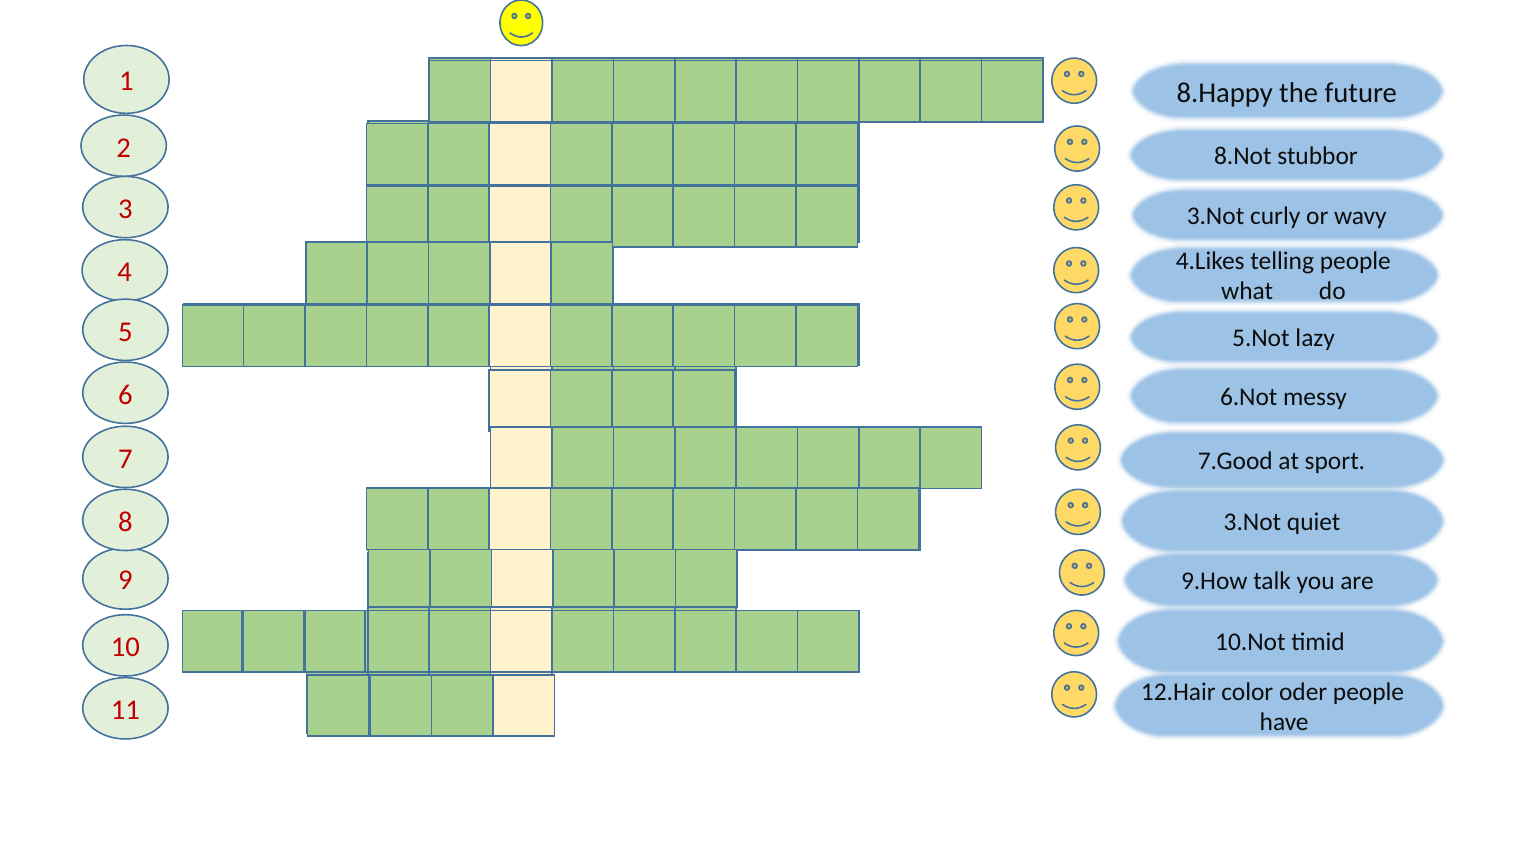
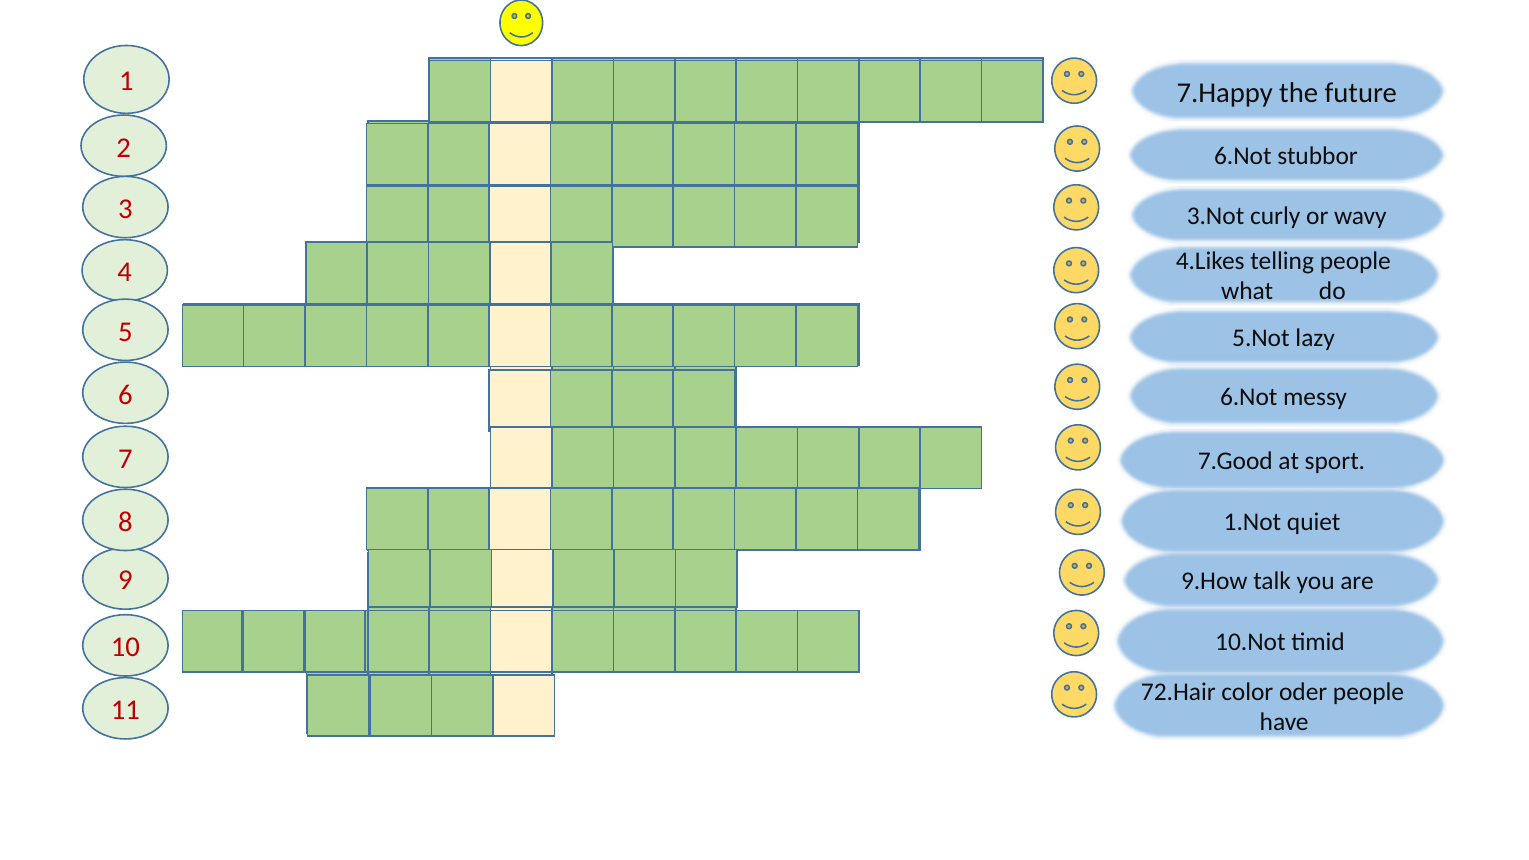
8.Happy: 8.Happy -> 7.Happy
2 8.Not: 8.Not -> 6.Not
3.Not at (1252, 522): 3.Not -> 1.Not
12.Hair: 12.Hair -> 72.Hair
